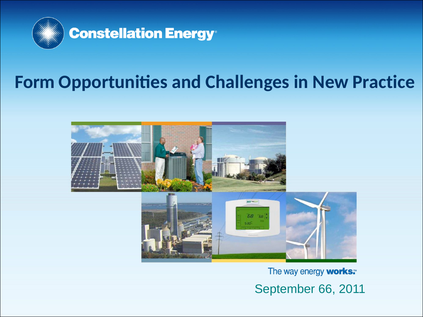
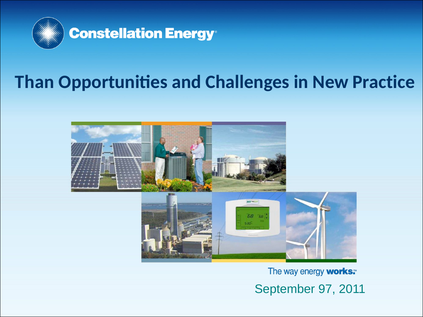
Form: Form -> Than
66: 66 -> 97
